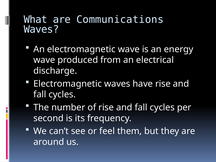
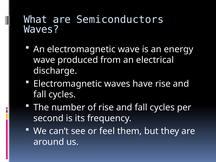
Communications: Communications -> Semiconductors
